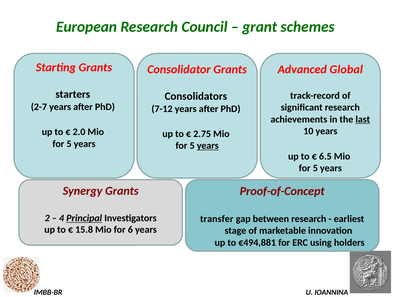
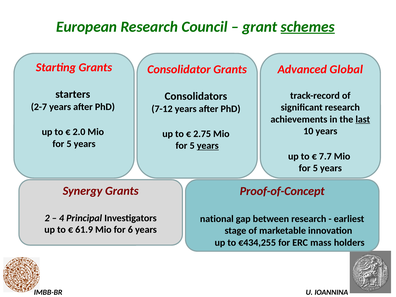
schemes underline: none -> present
6.5: 6.5 -> 7.7
Principal underline: present -> none
transfer: transfer -> national
15.8: 15.8 -> 61.9
€494,881: €494,881 -> €434,255
using: using -> mass
